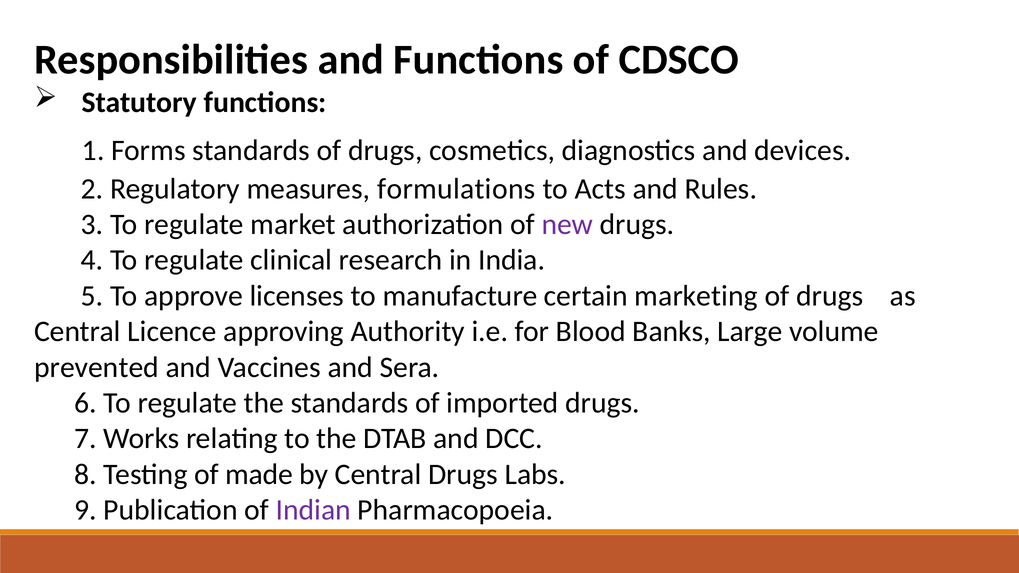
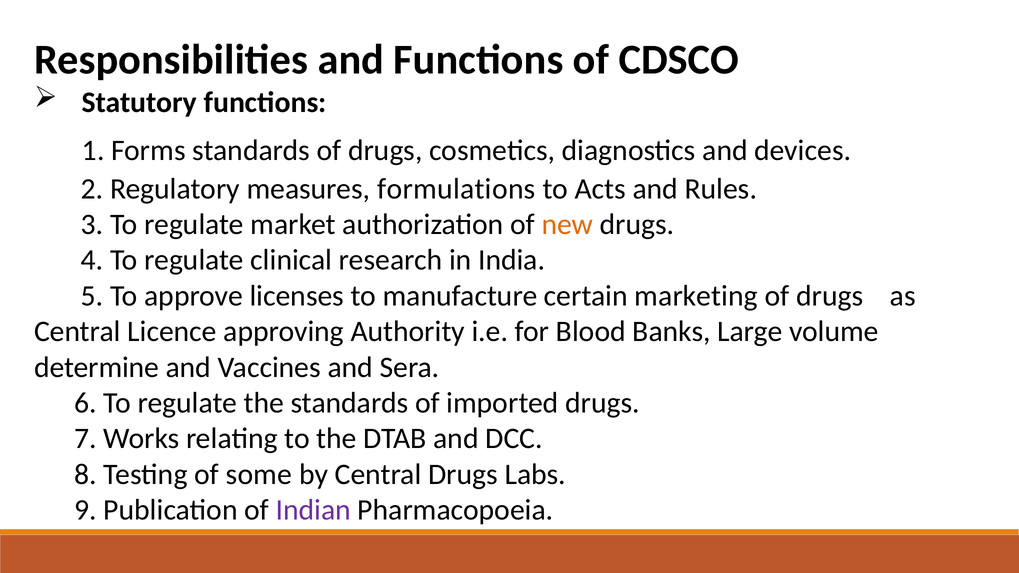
new colour: purple -> orange
prevented: prevented -> determine
made: made -> some
